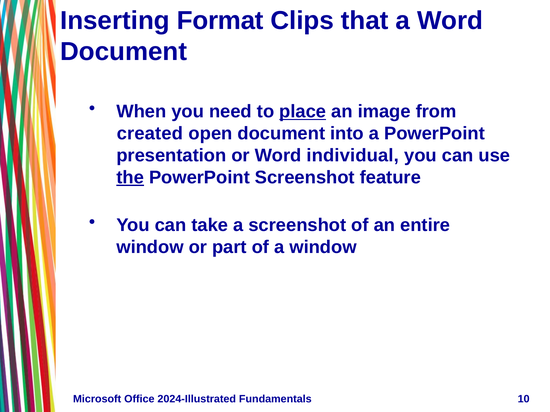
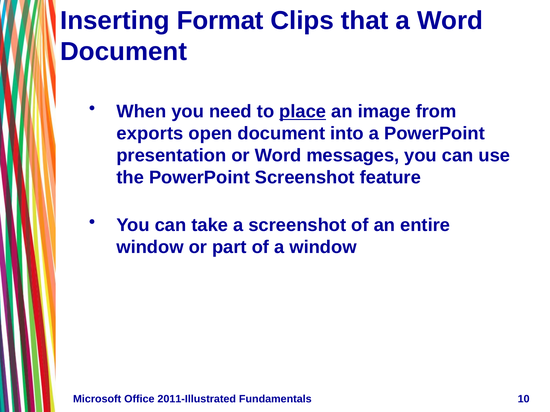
created: created -> exports
individual: individual -> messages
the underline: present -> none
2024-Illustrated: 2024-Illustrated -> 2011-Illustrated
